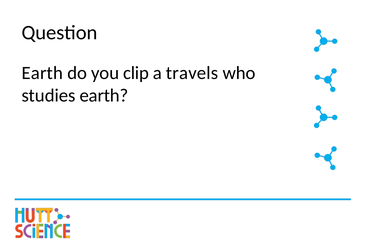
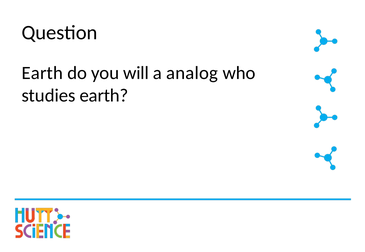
clip: clip -> will
travels: travels -> analog
